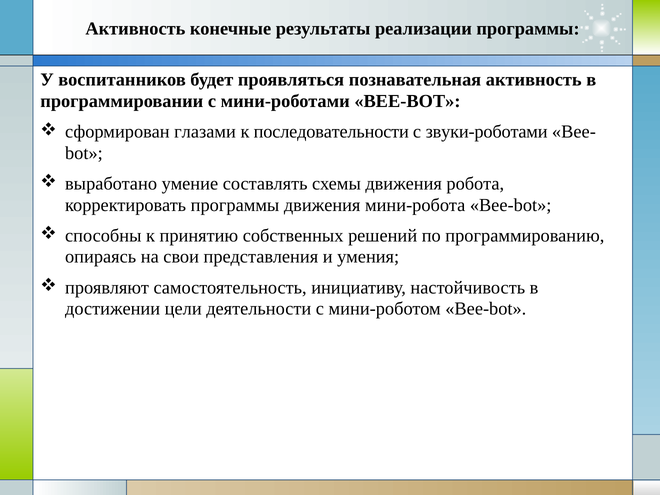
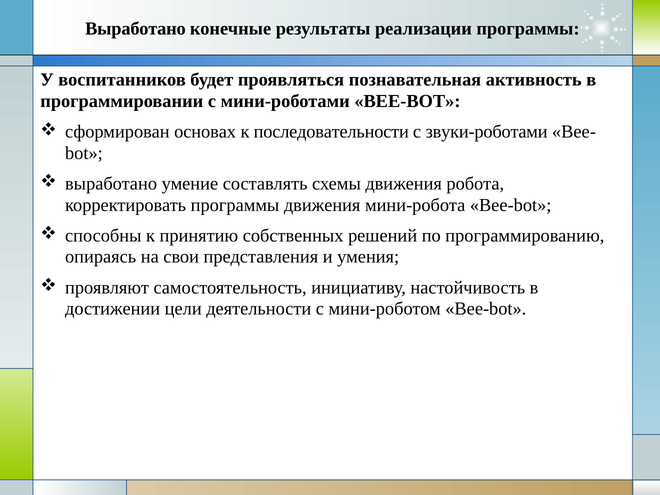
Активность at (135, 29): Активность -> Выработано
глазами: глазами -> основах
